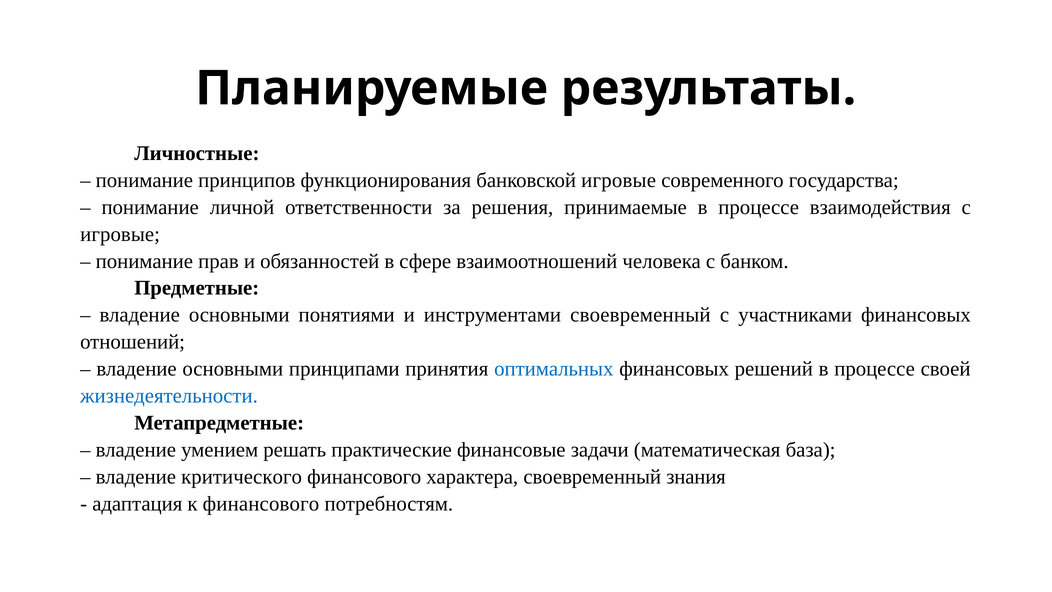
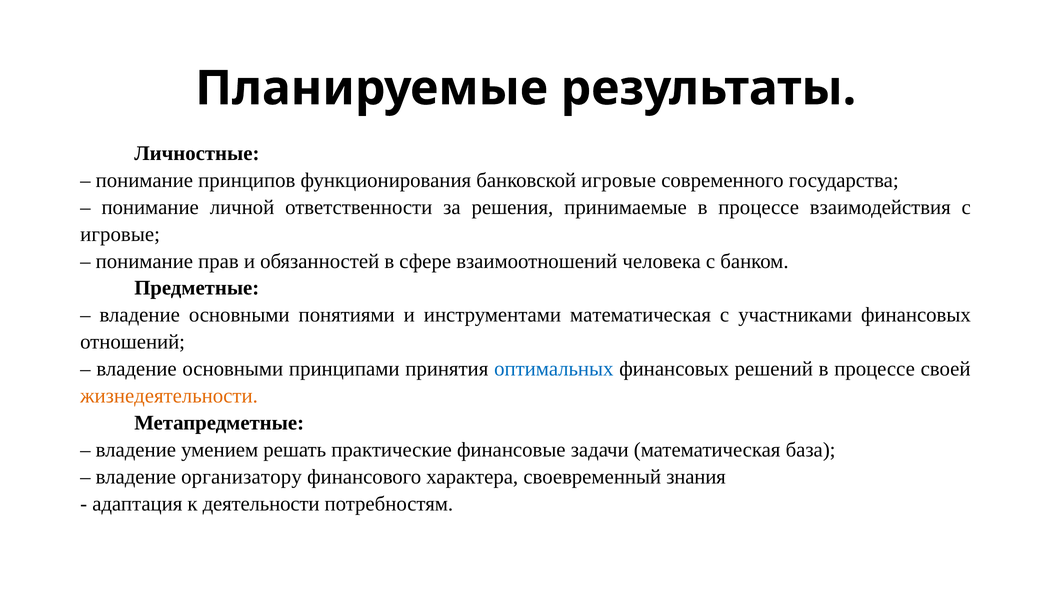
инструментами своевременный: своевременный -> математическая
жизнедеятельности colour: blue -> orange
критического: критического -> организатору
к финансового: финансового -> деятельности
